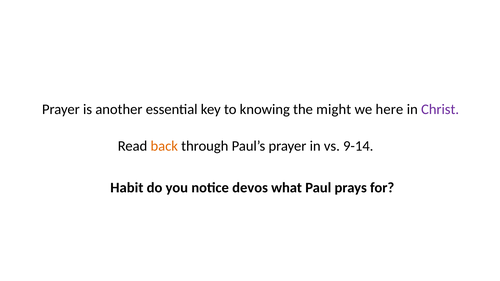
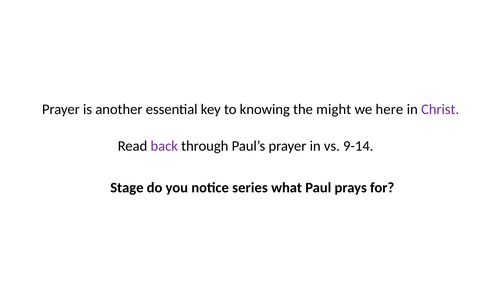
back colour: orange -> purple
Habit: Habit -> Stage
devos: devos -> series
